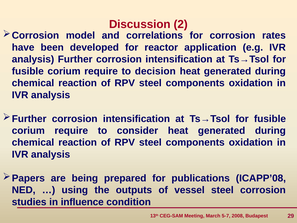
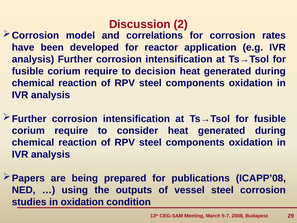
in influence: influence -> oxidation
